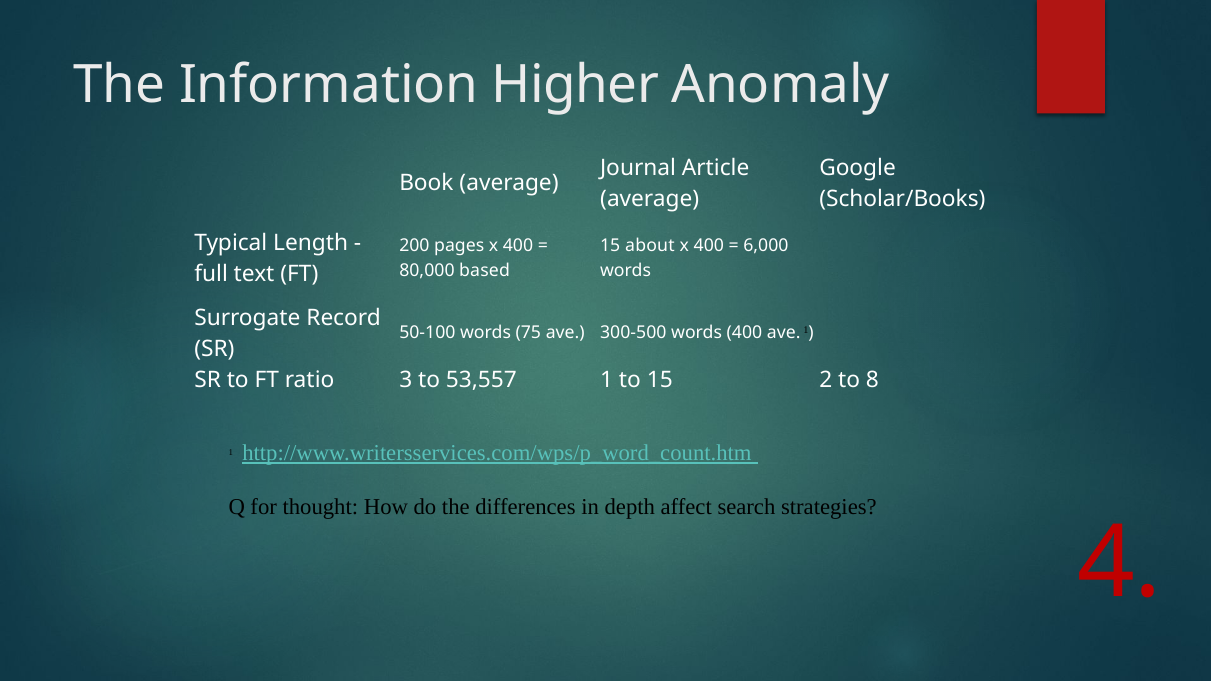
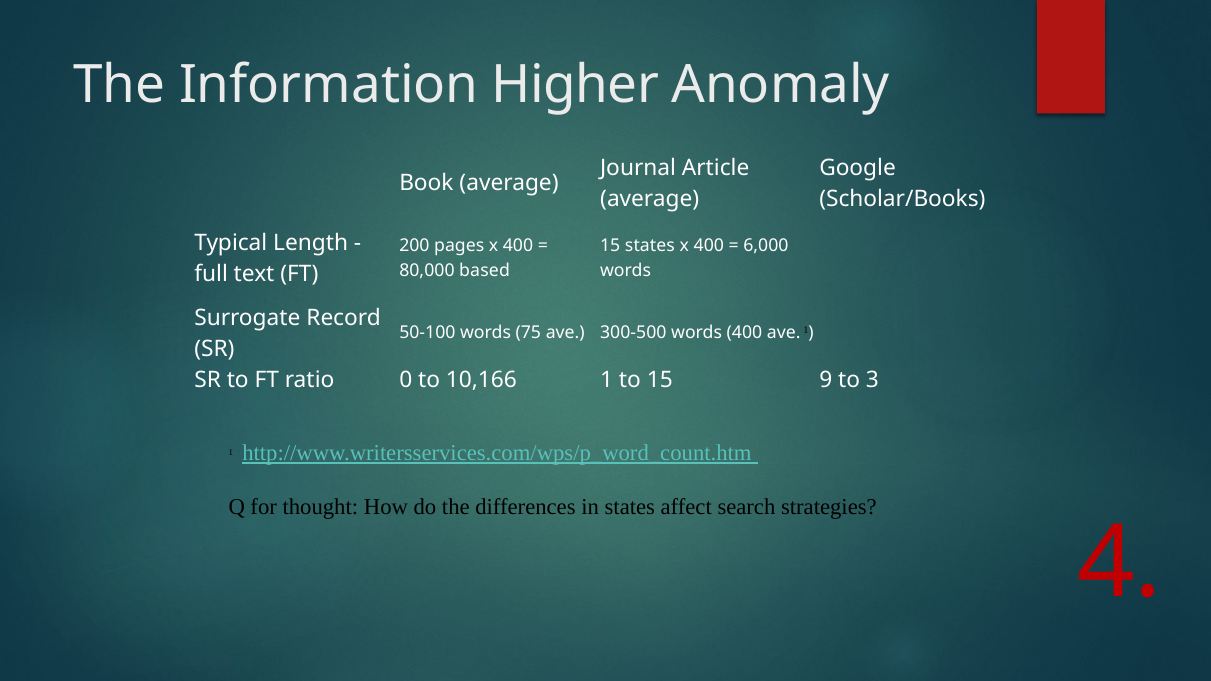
15 about: about -> states
3: 3 -> 0
53,557: 53,557 -> 10,166
2: 2 -> 9
8: 8 -> 3
in depth: depth -> states
